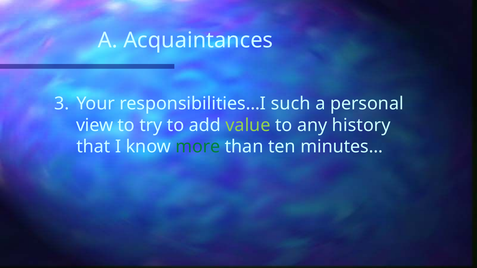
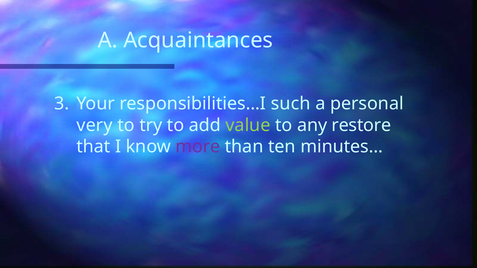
view: view -> very
history: history -> restore
more colour: green -> purple
